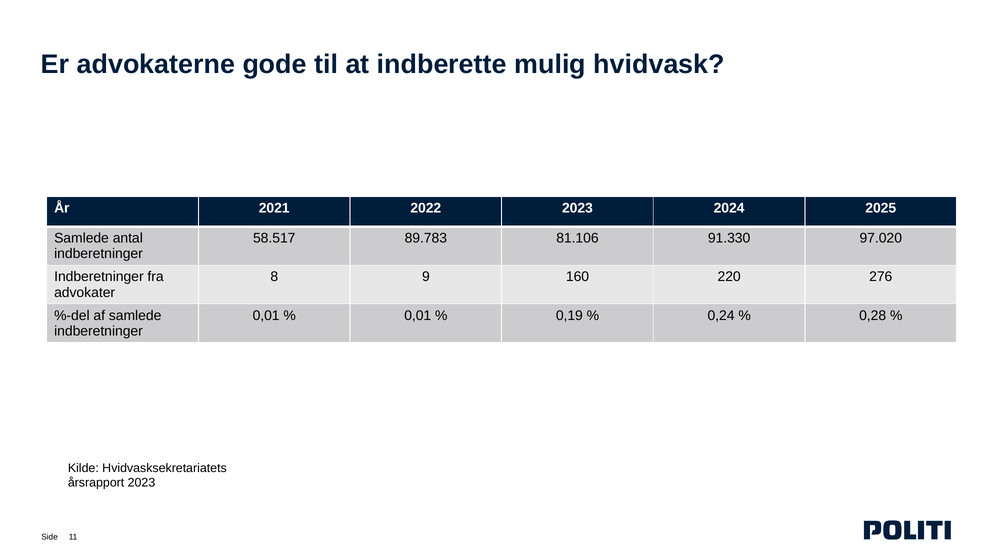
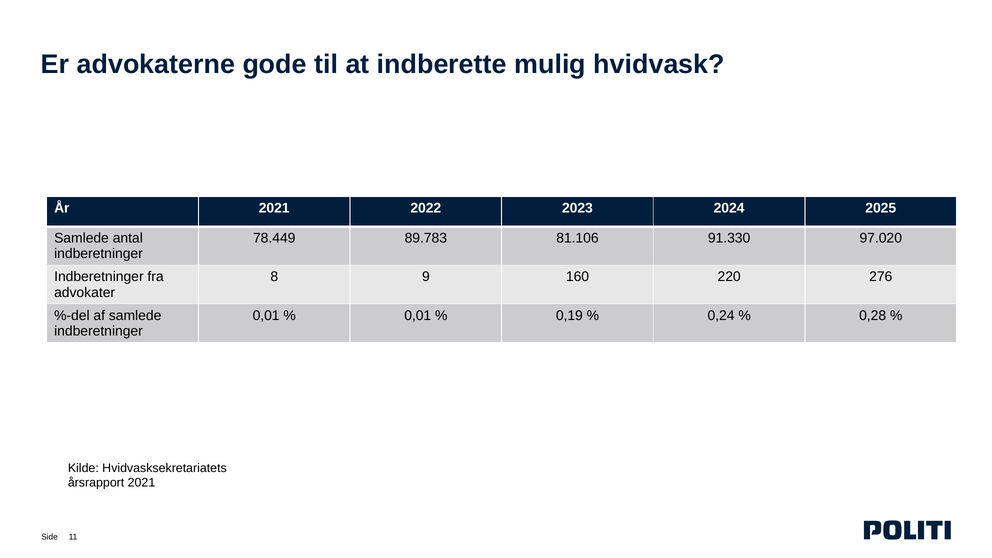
58.517: 58.517 -> 78.449
årsrapport 2023: 2023 -> 2021
